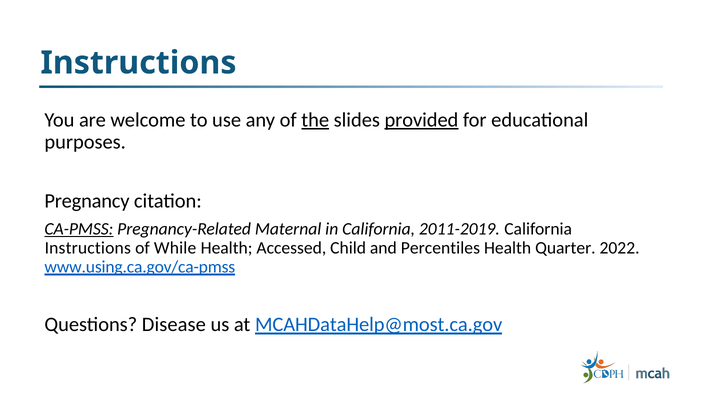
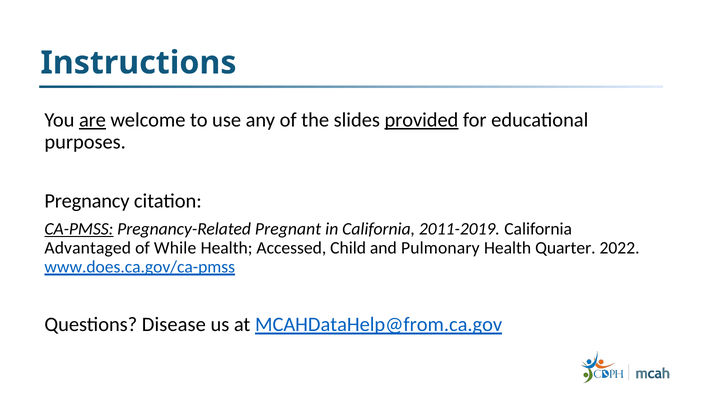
are underline: none -> present
the underline: present -> none
Maternal: Maternal -> Pregnant
Instructions at (88, 248): Instructions -> Advantaged
Percentiles: Percentiles -> Pulmonary
www.using.ca.gov/ca-pmss: www.using.ca.gov/ca-pmss -> www.does.ca.gov/ca-pmss
MCAHDataHelp@most.ca.gov: MCAHDataHelp@most.ca.gov -> MCAHDataHelp@from.ca.gov
